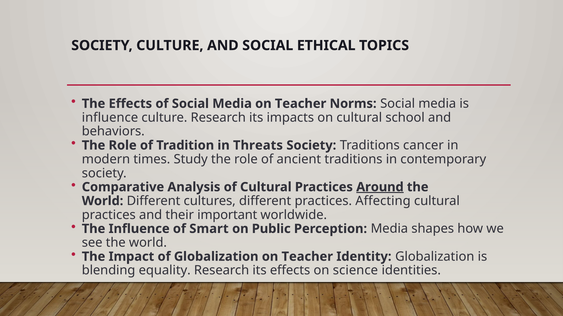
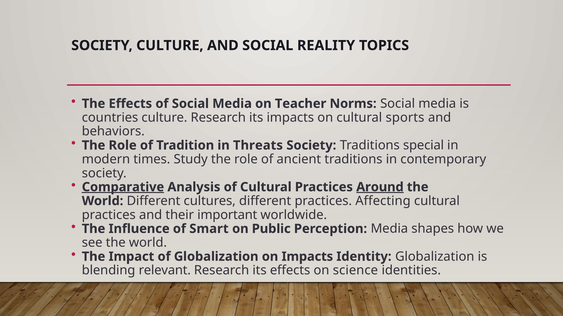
ETHICAL: ETHICAL -> REALITY
influence at (110, 118): influence -> countries
school: school -> sports
cancer: cancer -> special
Comparative underline: none -> present
Globalization on Teacher: Teacher -> Impacts
equality: equality -> relevant
